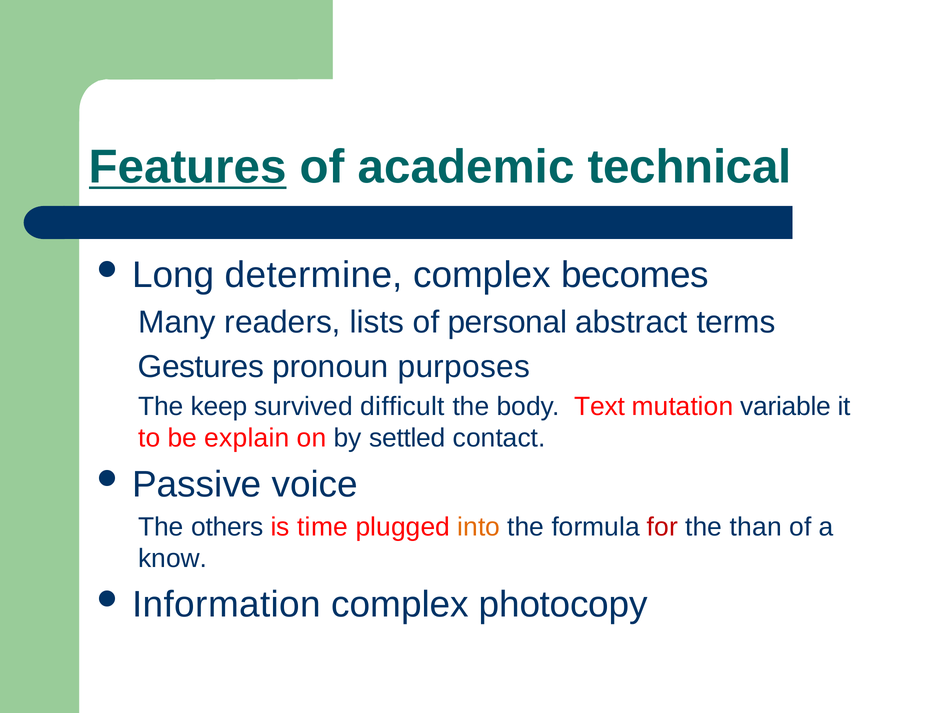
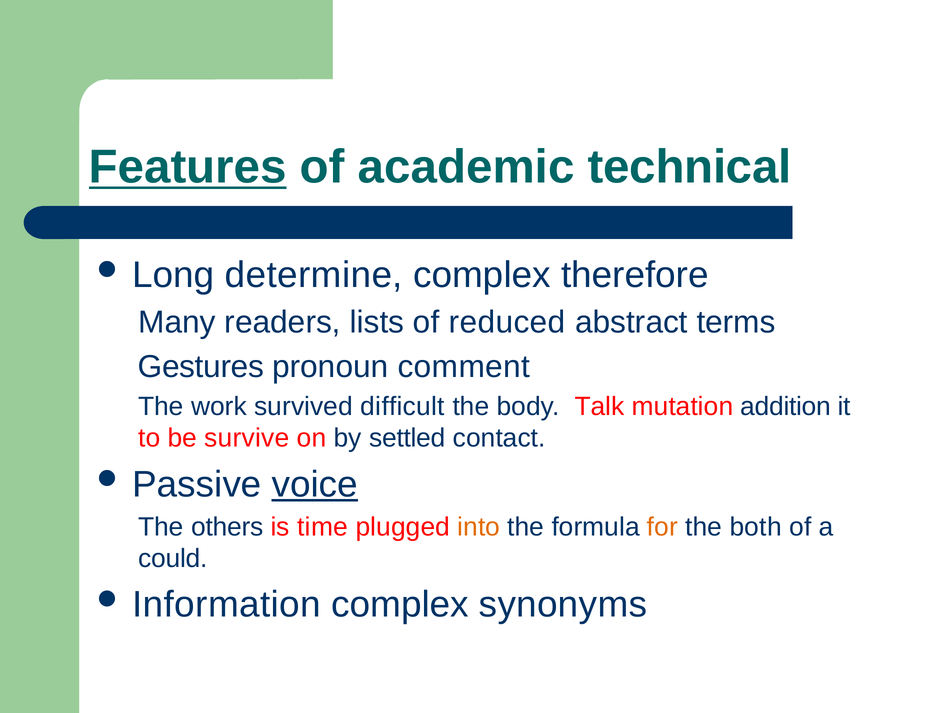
becomes: becomes -> therefore
personal: personal -> reduced
purposes: purposes -> comment
keep: keep -> work
Text: Text -> Talk
variable: variable -> addition
explain: explain -> survive
voice underline: none -> present
for colour: red -> orange
than: than -> both
know: know -> could
photocopy: photocopy -> synonyms
